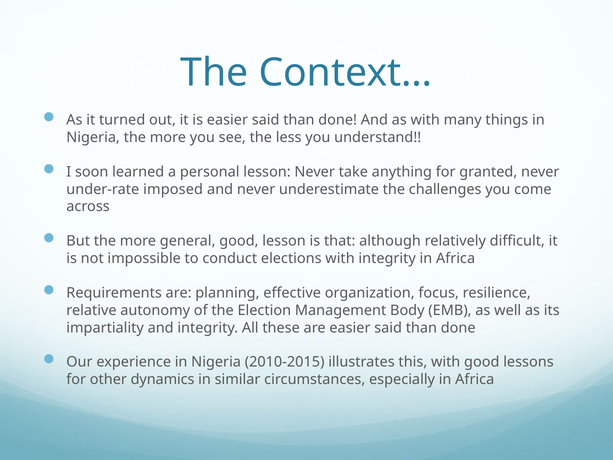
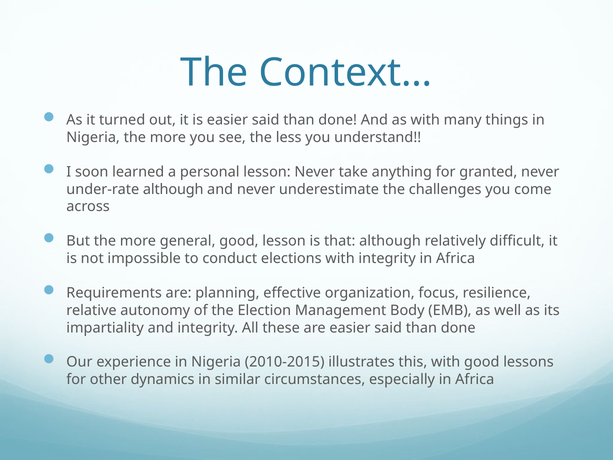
under-rate imposed: imposed -> although
